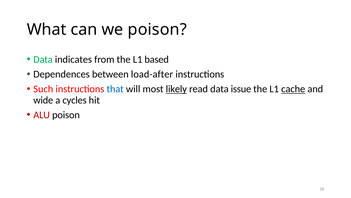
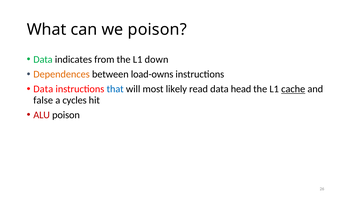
based: based -> down
Dependences colour: black -> orange
load-after: load-after -> load-owns
Such at (43, 89): Such -> Data
likely underline: present -> none
issue: issue -> head
wide: wide -> false
